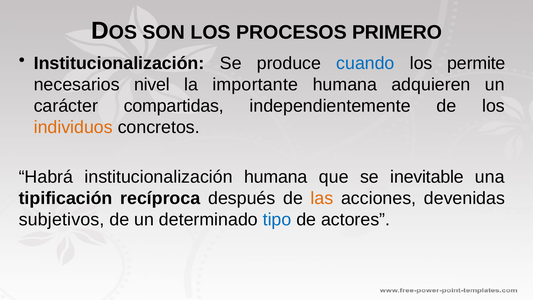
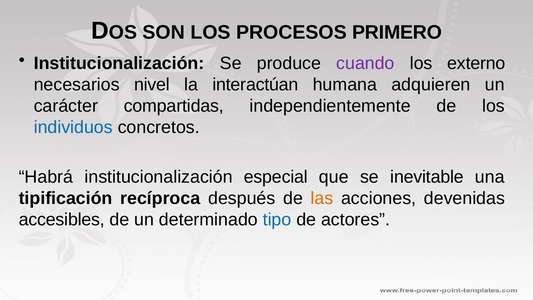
cuando colour: blue -> purple
permite: permite -> externo
importante: importante -> interactúan
individuos colour: orange -> blue
institucionalización humana: humana -> especial
subjetivos: subjetivos -> accesibles
